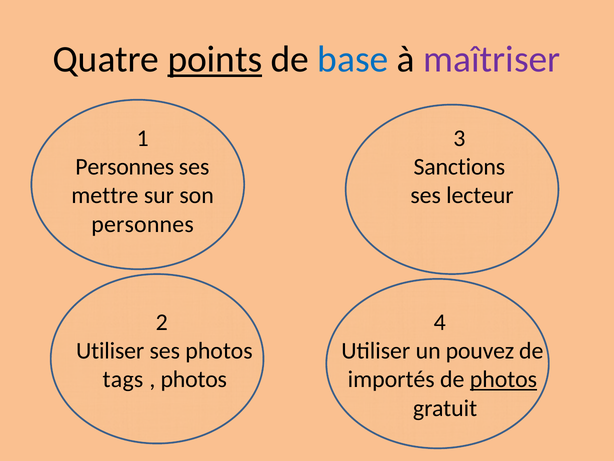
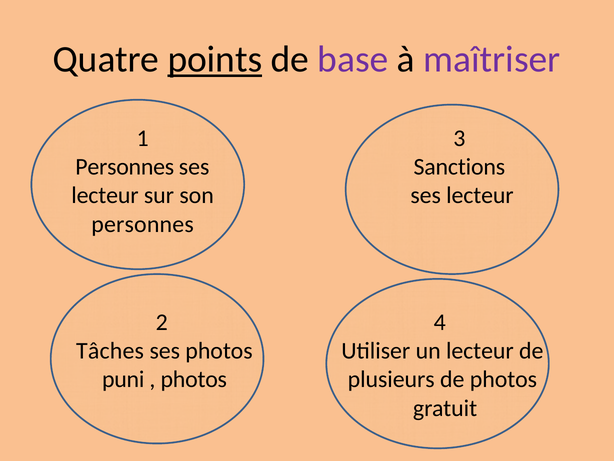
base colour: blue -> purple
mettre at (105, 195): mettre -> lecteur
Utiliser at (110, 350): Utiliser -> Tâches
un pouvez: pouvez -> lecteur
tags: tags -> puni
importés: importés -> plusieurs
photos at (503, 379) underline: present -> none
